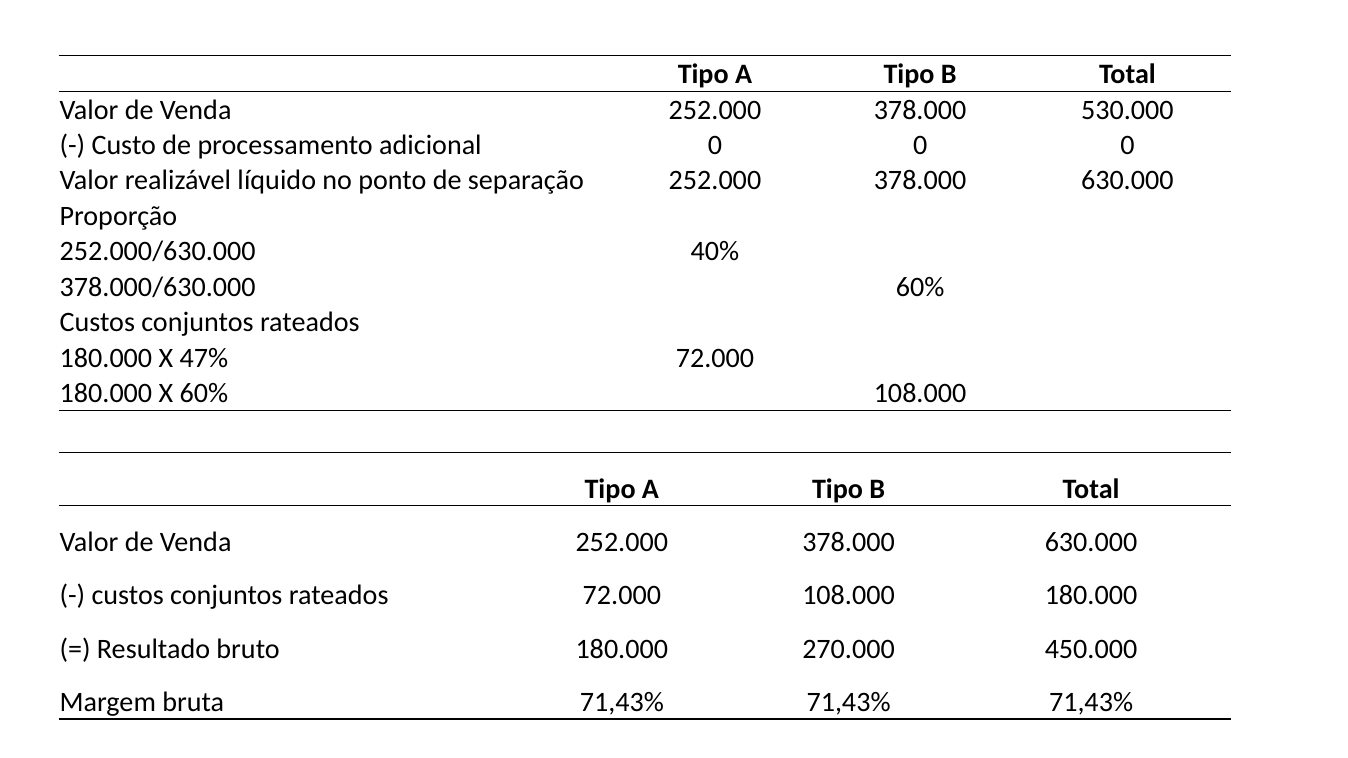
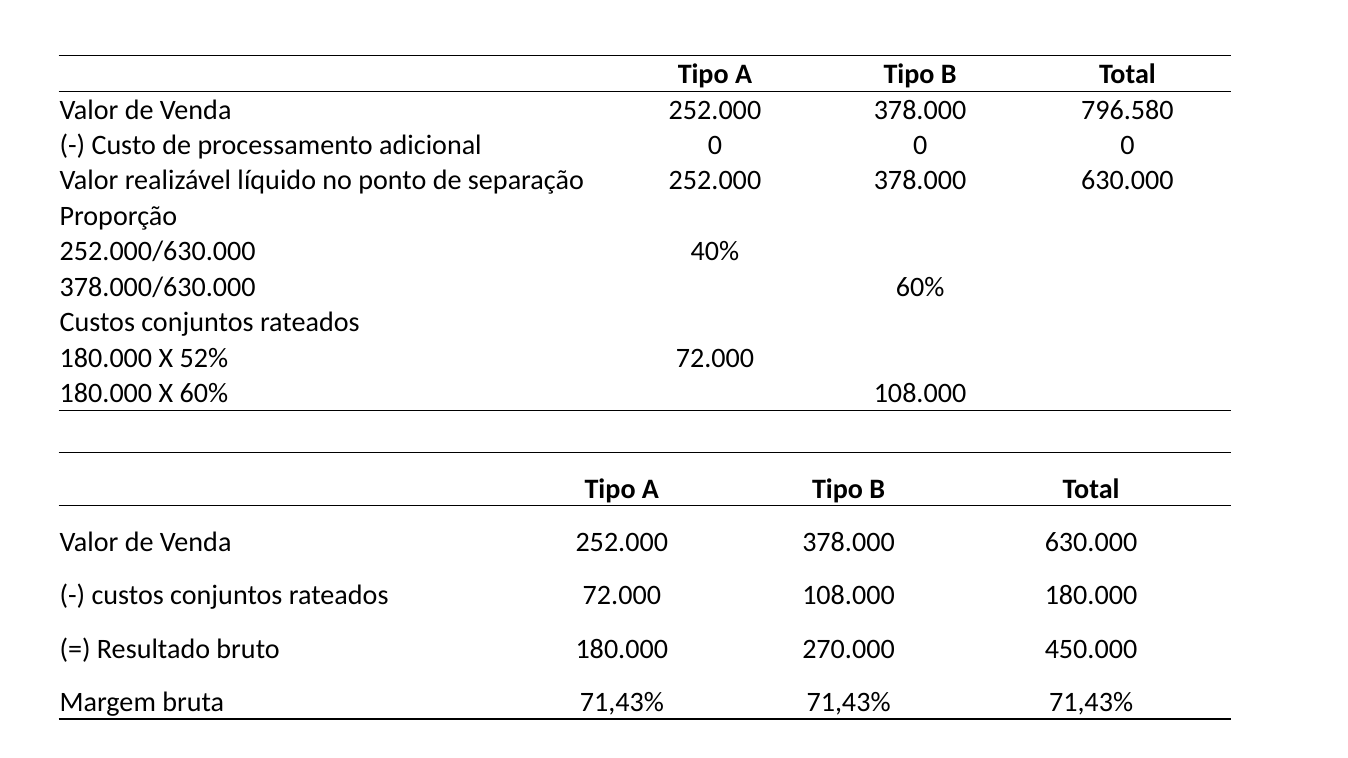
530.000: 530.000 -> 796.580
47%: 47% -> 52%
